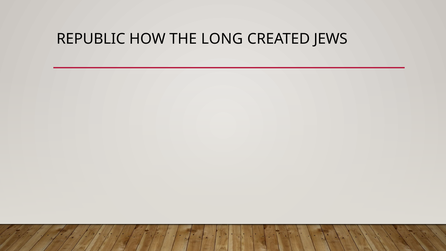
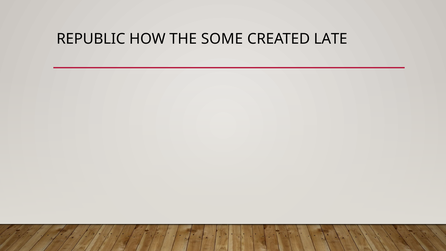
LONG: LONG -> SOME
JEWS: JEWS -> LATE
